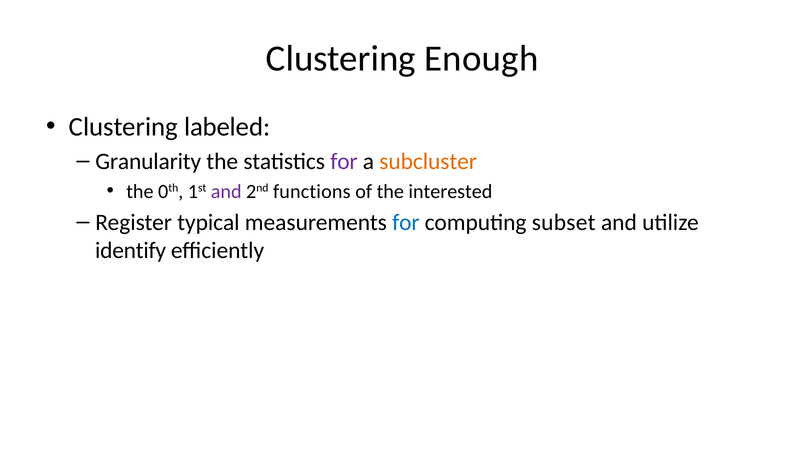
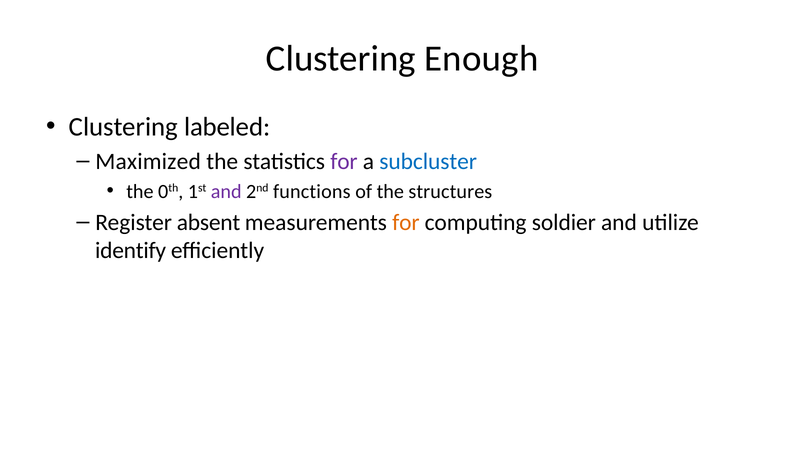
Granularity: Granularity -> Maximized
subcluster colour: orange -> blue
interested: interested -> structures
typical: typical -> absent
for at (406, 222) colour: blue -> orange
subset: subset -> soldier
